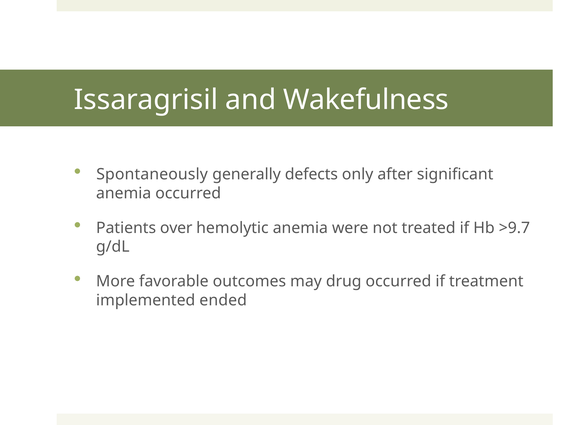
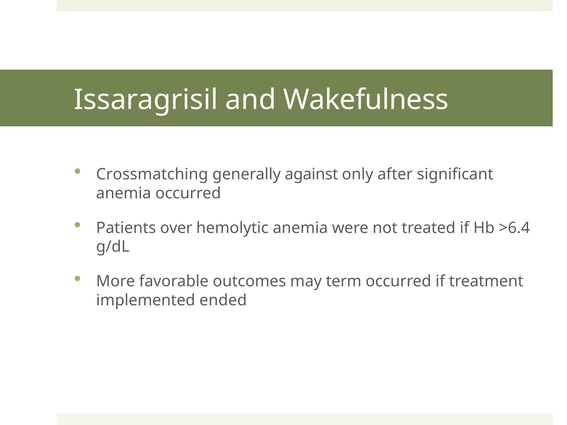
Spontaneously: Spontaneously -> Crossmatching
defects: defects -> against
>9.7: >9.7 -> >6.4
drug: drug -> term
